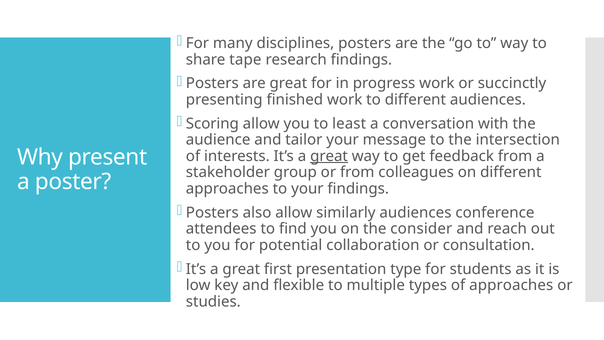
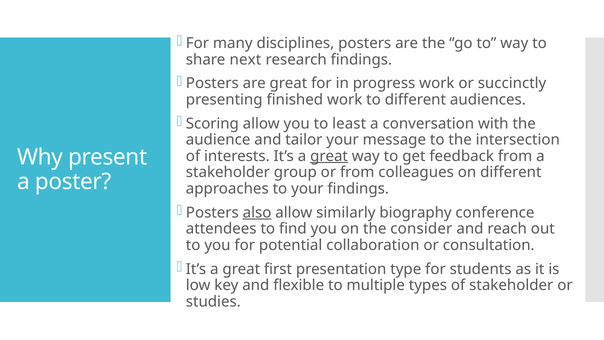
tape: tape -> next
also underline: none -> present
similarly audiences: audiences -> biography
of approaches: approaches -> stakeholder
